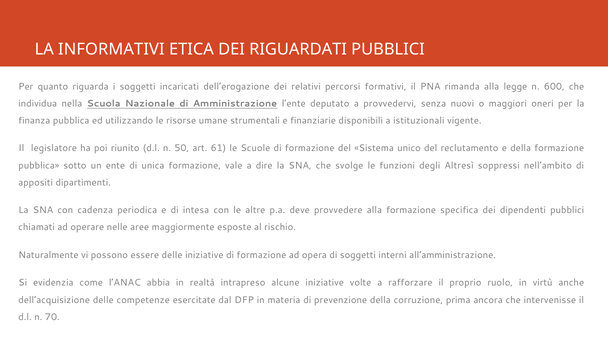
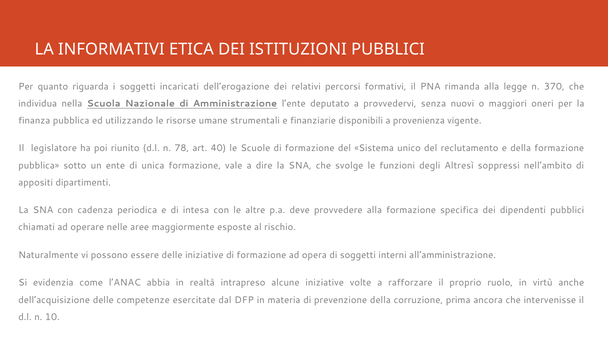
RIGUARDATI: RIGUARDATI -> ISTITUZIONI
600: 600 -> 370
istituzionali: istituzionali -> provenienza
50: 50 -> 78
61: 61 -> 40
70: 70 -> 10
